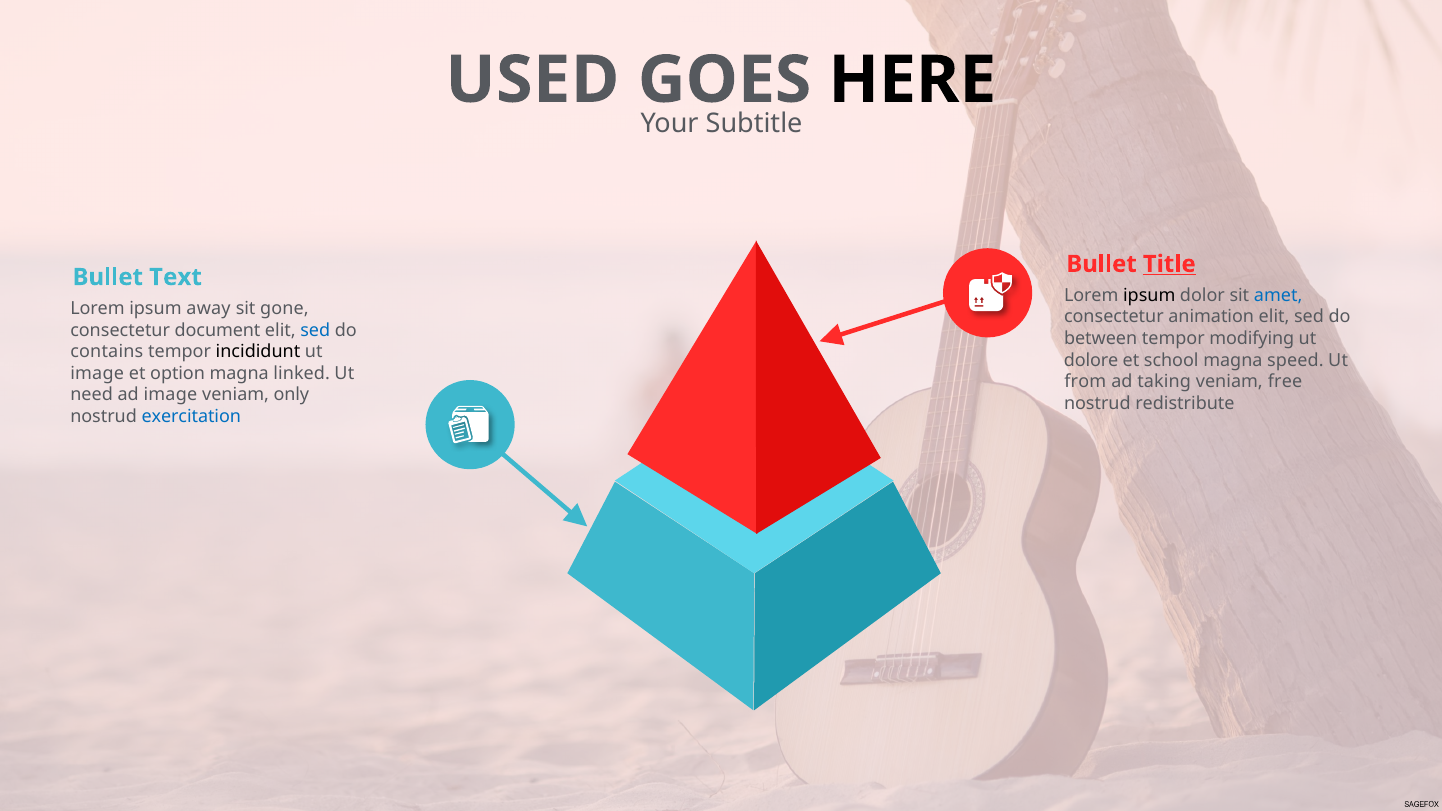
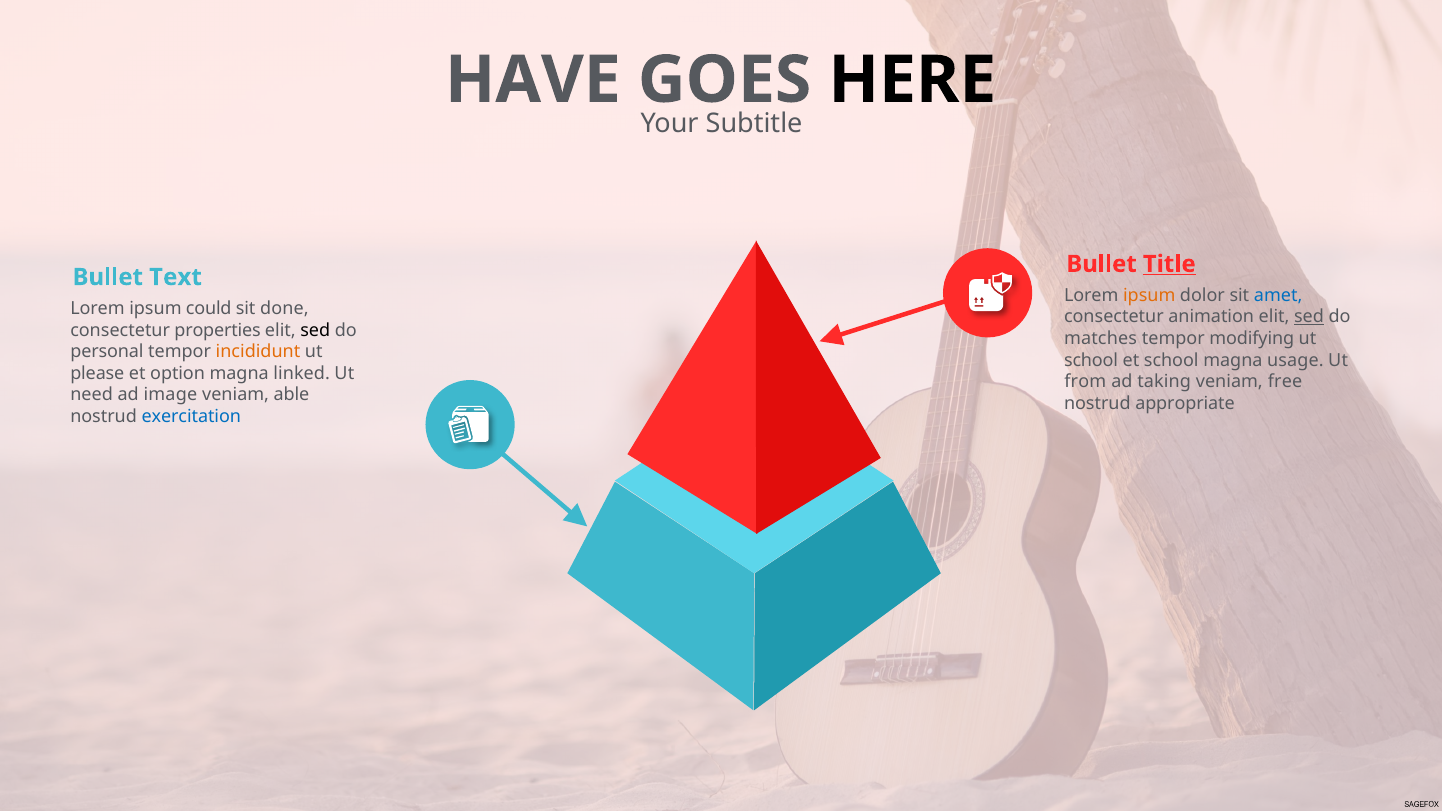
USED: USED -> HAVE
ipsum at (1149, 295) colour: black -> orange
away: away -> could
gone: gone -> done
sed at (1309, 317) underline: none -> present
document: document -> properties
sed at (315, 330) colour: blue -> black
between: between -> matches
contains: contains -> personal
incididunt colour: black -> orange
dolore at (1091, 360): dolore -> school
speed: speed -> usage
image at (97, 373): image -> please
only: only -> able
redistribute: redistribute -> appropriate
